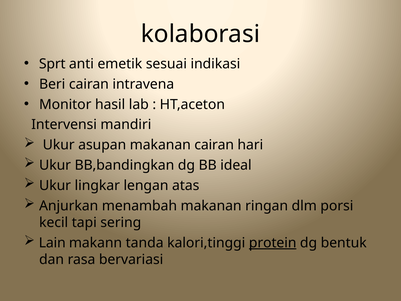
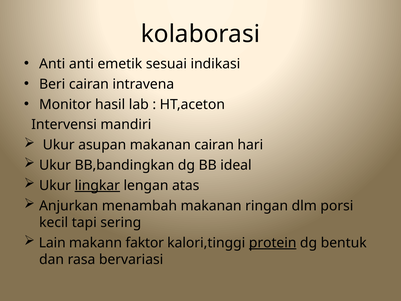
Sprt at (52, 64): Sprt -> Anti
lingkar underline: none -> present
tanda: tanda -> faktor
